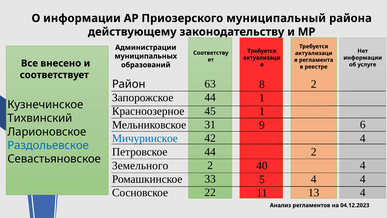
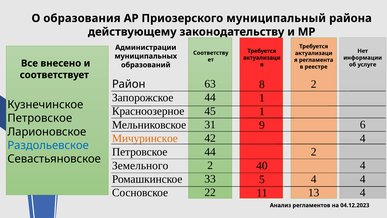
О информации: информации -> образования
Тихвинский at (40, 118): Тихвинский -> Петровское
Мичуринское colour: blue -> orange
